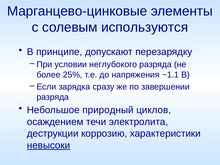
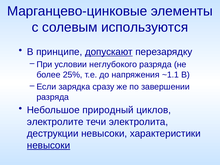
допускают underline: none -> present
осаждением: осаждением -> электролите
деструкции коррозию: коррозию -> невысоки
